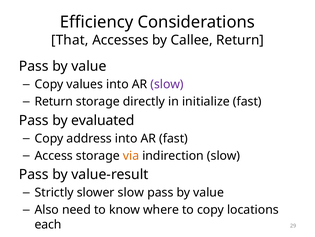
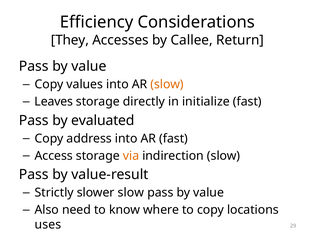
That: That -> They
slow at (167, 84) colour: purple -> orange
Return at (54, 101): Return -> Leaves
each: each -> uses
